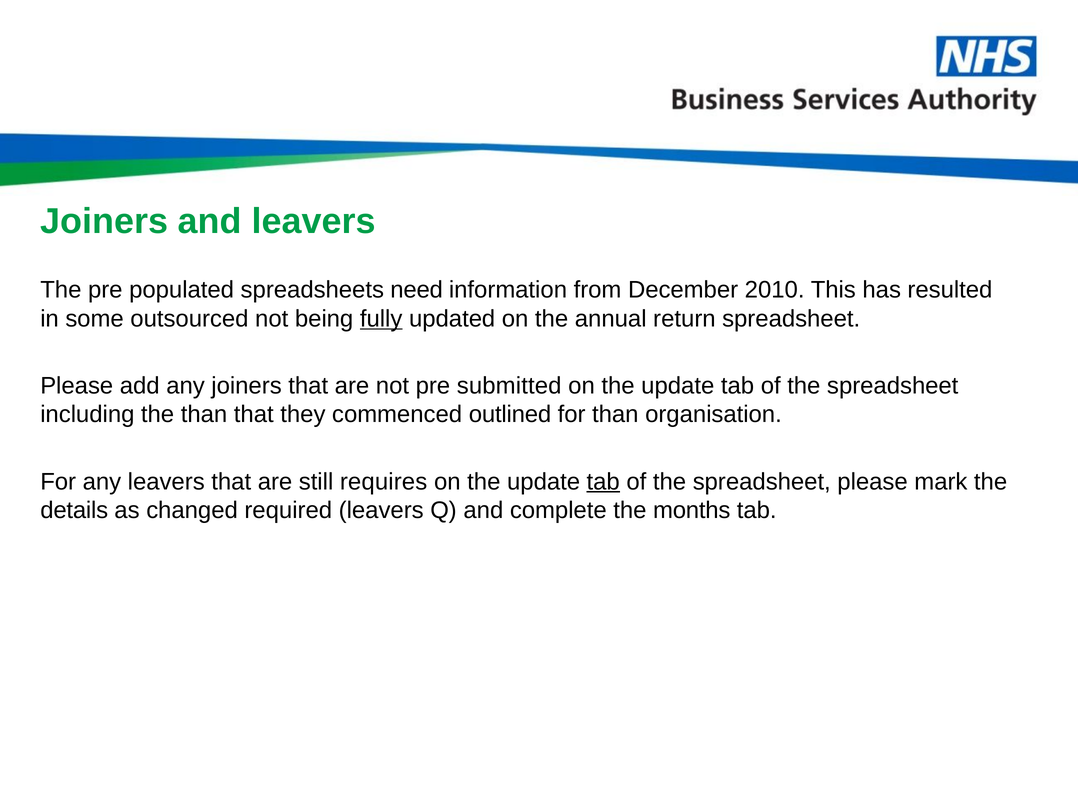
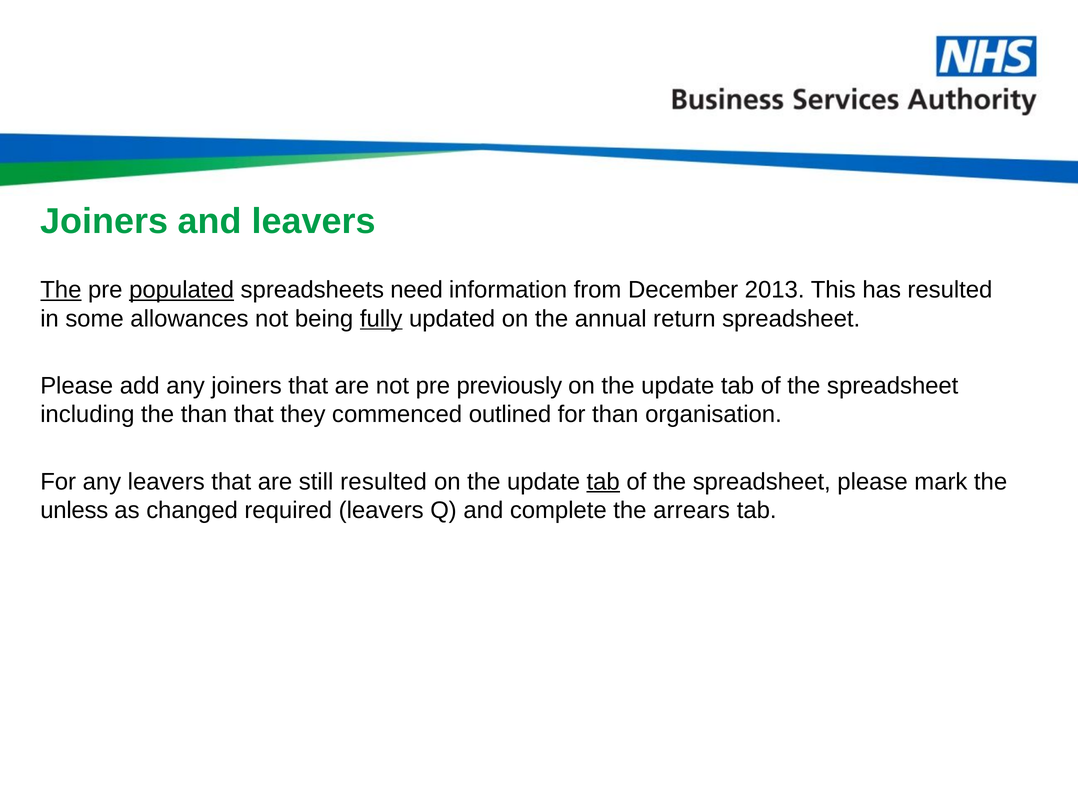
The at (61, 290) underline: none -> present
populated underline: none -> present
2010: 2010 -> 2013
outsourced: outsourced -> allowances
submitted: submitted -> previously
still requires: requires -> resulted
details: details -> unless
months: months -> arrears
